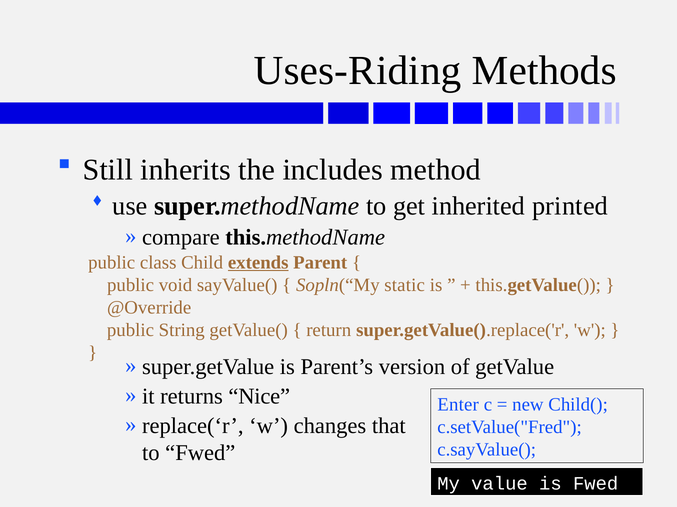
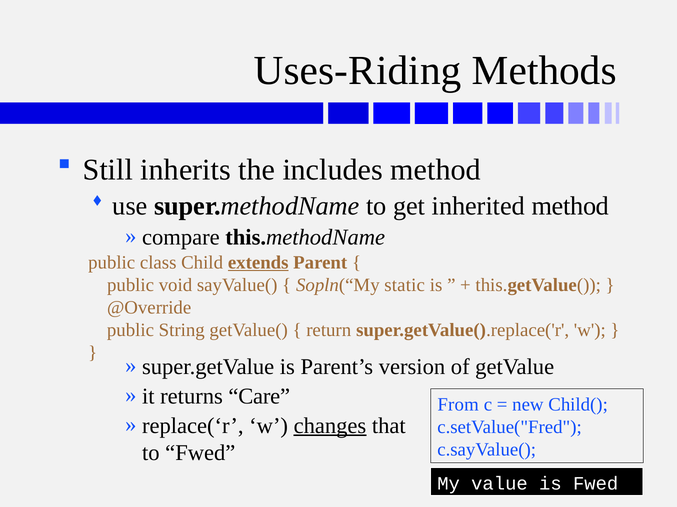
inherited printed: printed -> method
Nice: Nice -> Care
Enter: Enter -> From
changes underline: none -> present
